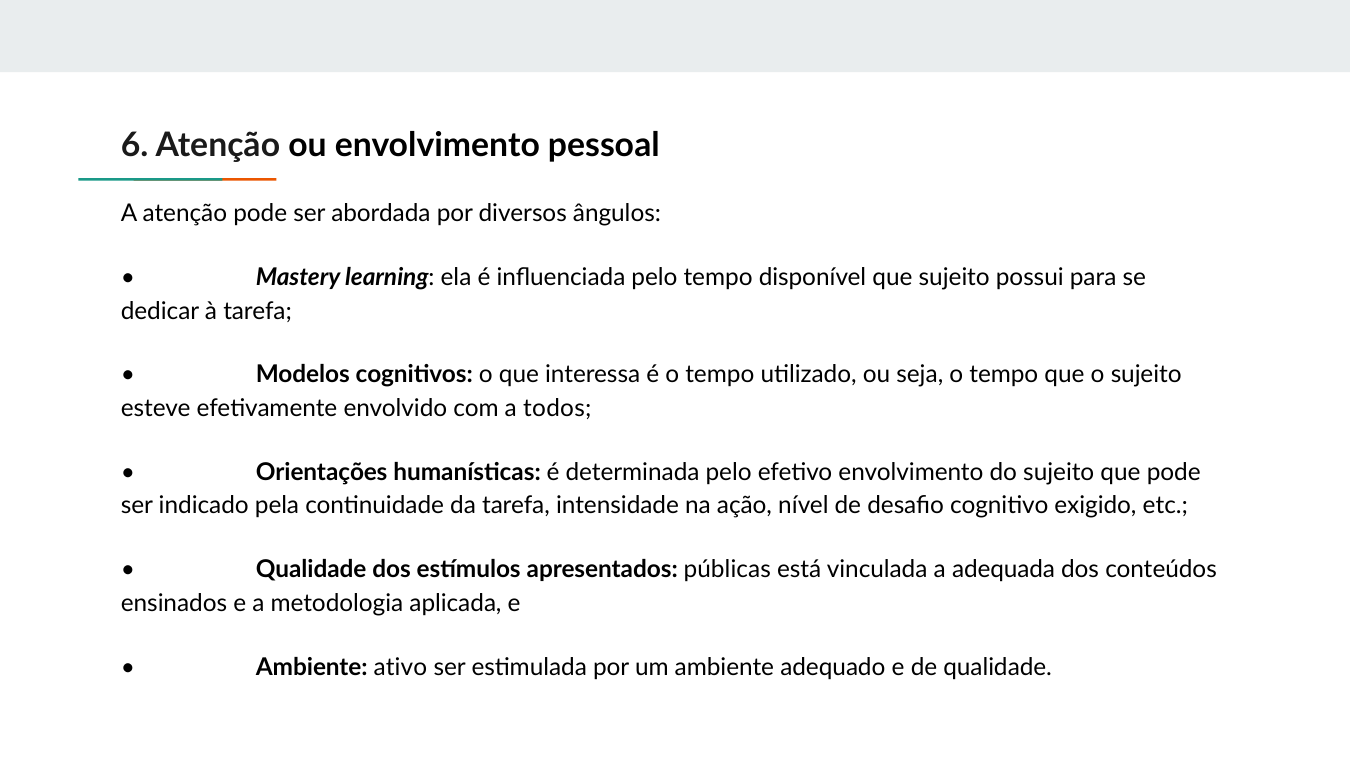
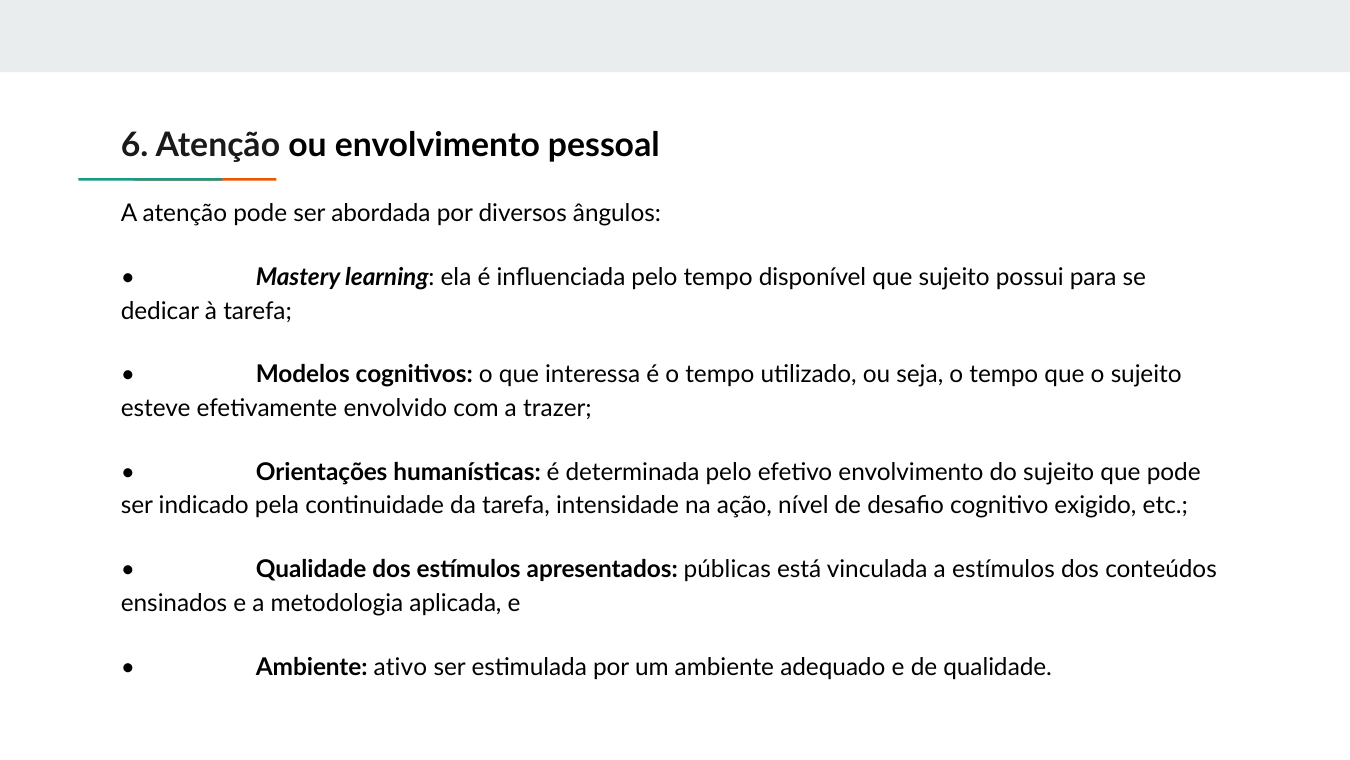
todos: todos -> trazer
a adequada: adequada -> estímulos
